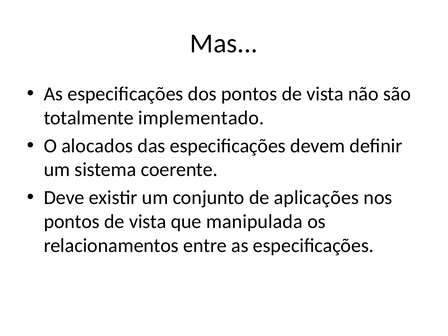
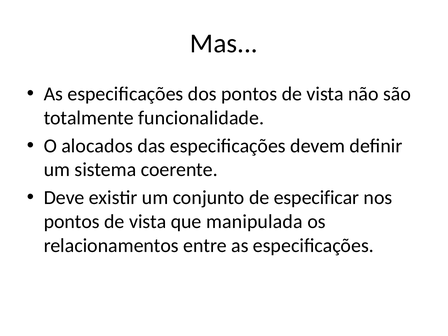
implementado: implementado -> funcionalidade
aplicações: aplicações -> especificar
